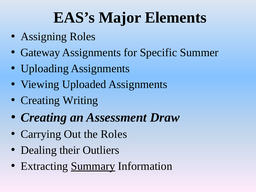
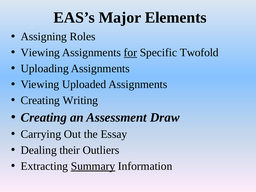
Gateway at (40, 53): Gateway -> Viewing
for underline: none -> present
Summer: Summer -> Twofold
the Roles: Roles -> Essay
